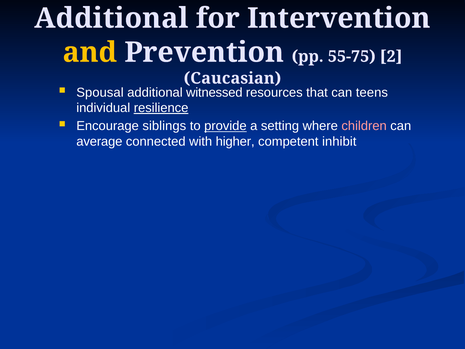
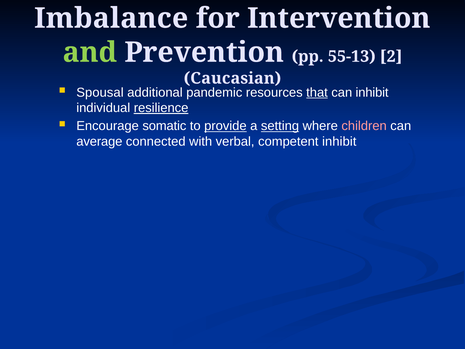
Additional at (111, 18): Additional -> Imbalance
and colour: yellow -> light green
55-75: 55-75 -> 55-13
witnessed: witnessed -> pandemic
that underline: none -> present
can teens: teens -> inhibit
siblings: siblings -> somatic
setting underline: none -> present
higher: higher -> verbal
